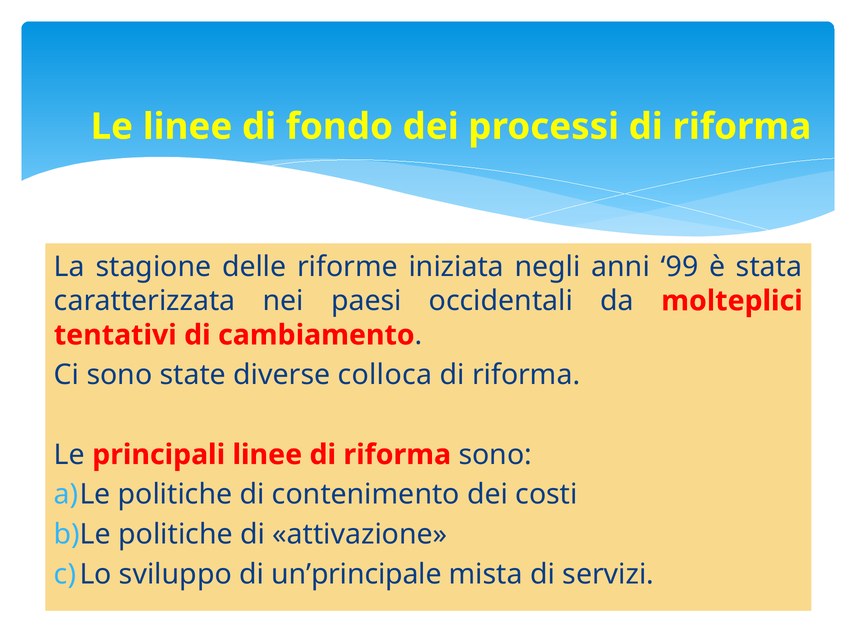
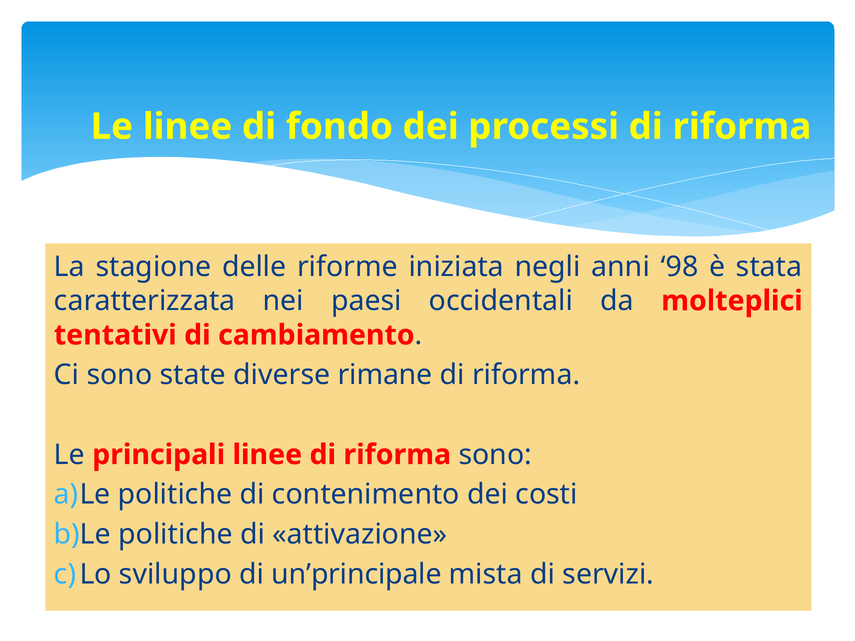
99: 99 -> 98
colloca: colloca -> rimane
